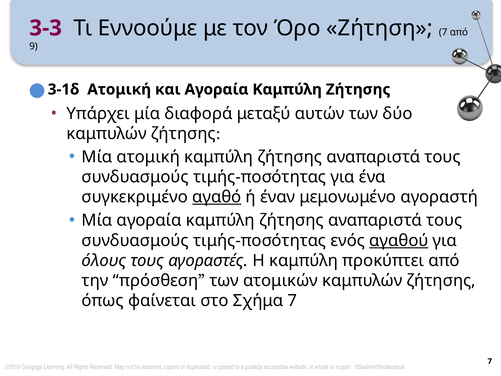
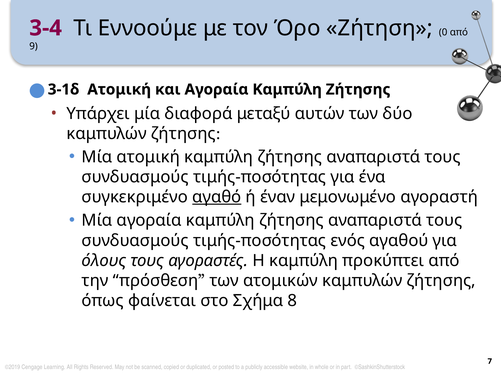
3-3: 3-3 -> 3-4
Ζήτηση 7: 7 -> 0
αγαθού underline: present -> none
Σχήμα 7: 7 -> 8
